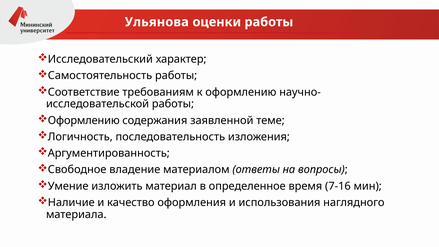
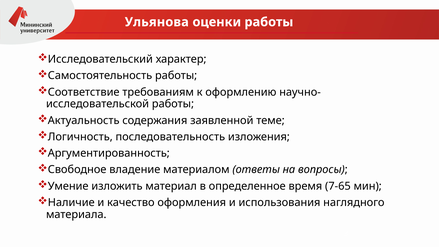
Оформлению at (84, 120): Оформлению -> Актуальность
7-16: 7-16 -> 7-65
